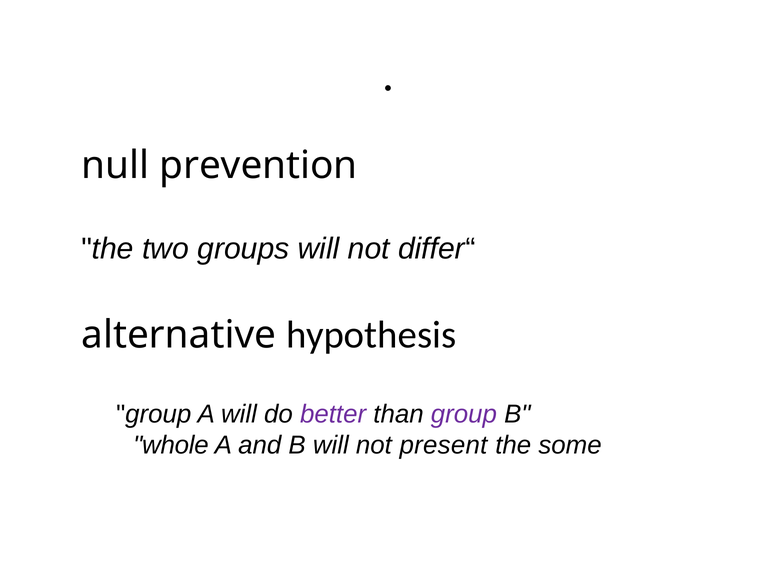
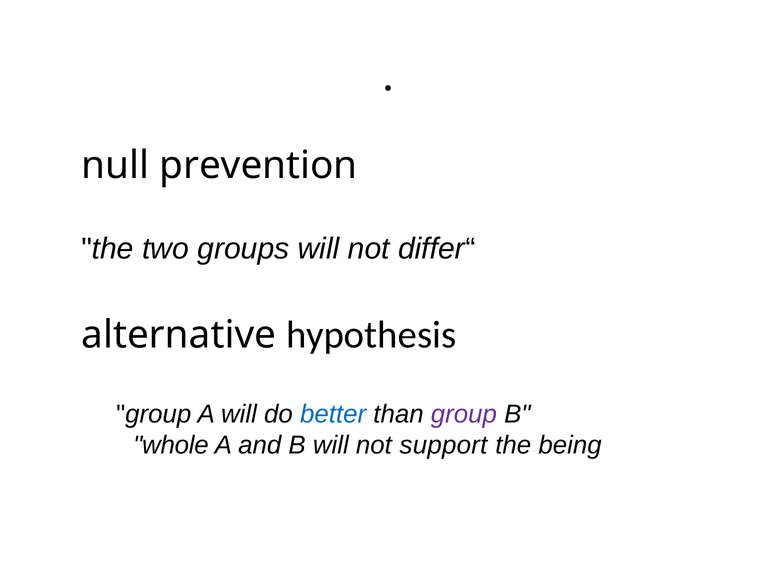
better colour: purple -> blue
present: present -> support
some: some -> being
